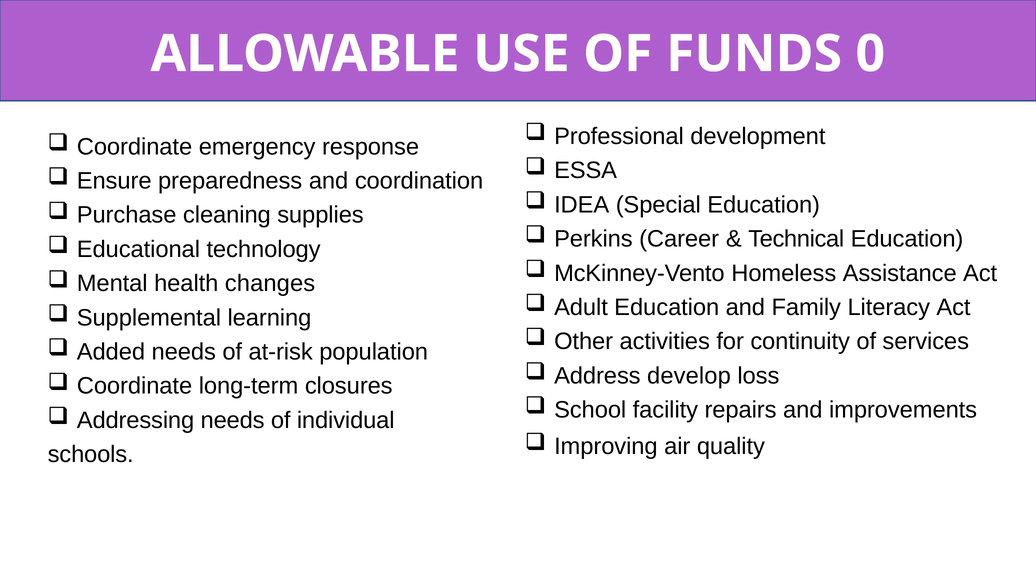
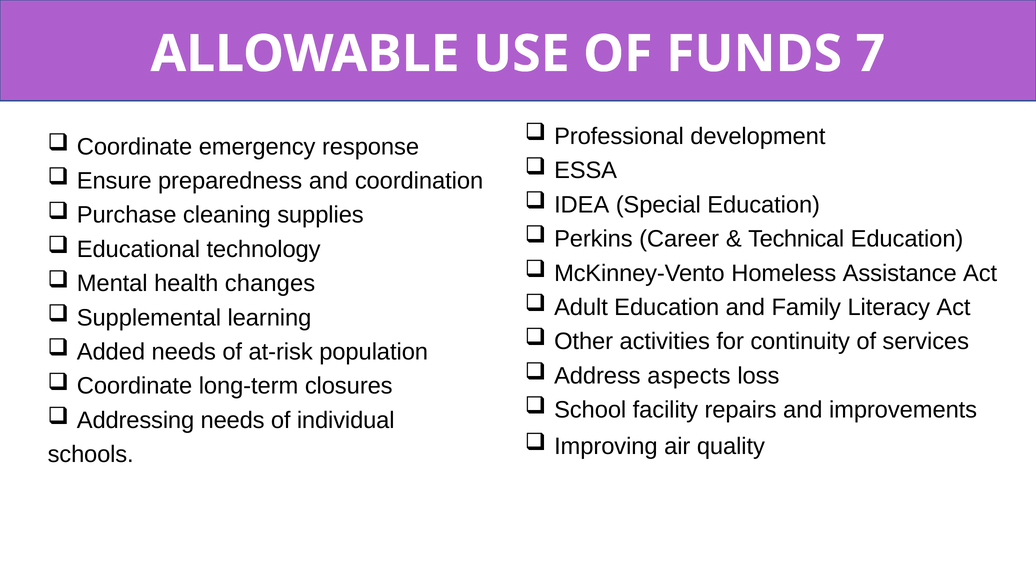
0: 0 -> 7
develop: develop -> aspects
